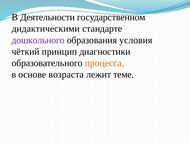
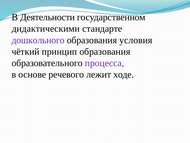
принцип диагностики: диагностики -> образования
процесса colour: orange -> purple
возраста: возраста -> речевого
теме: теме -> ходе
